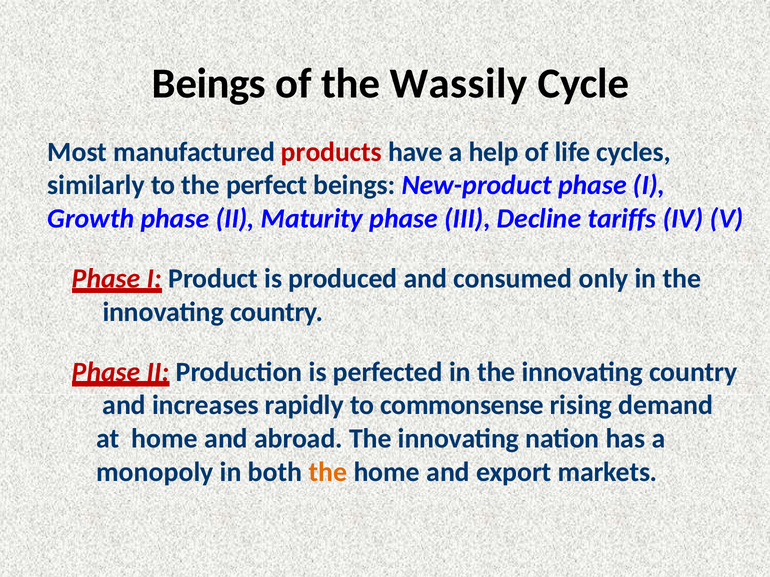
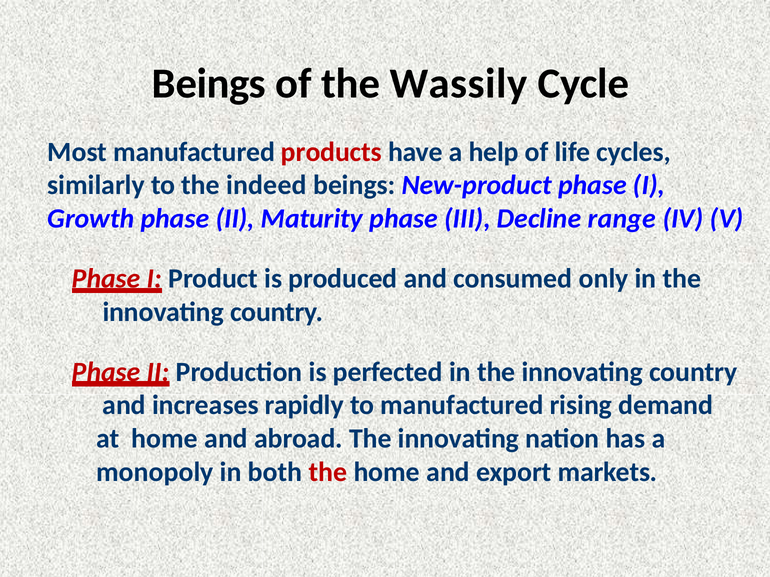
perfect: perfect -> indeed
tariffs: tariffs -> range
to commonsense: commonsense -> manufactured
the at (328, 472) colour: orange -> red
